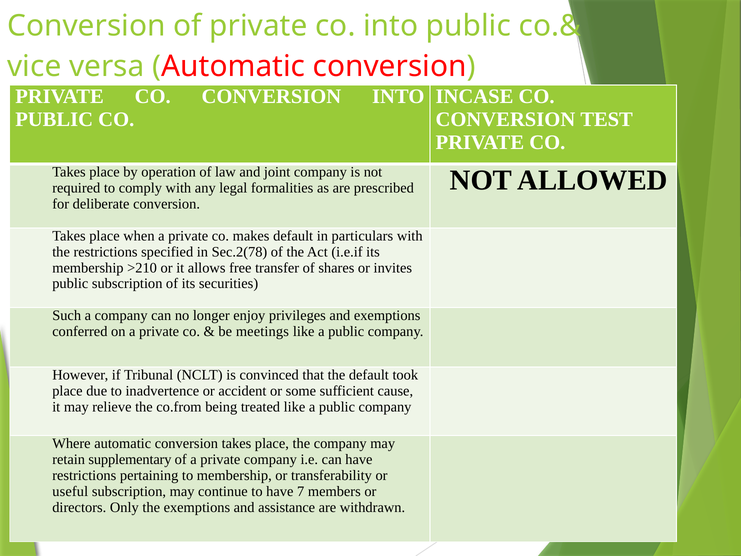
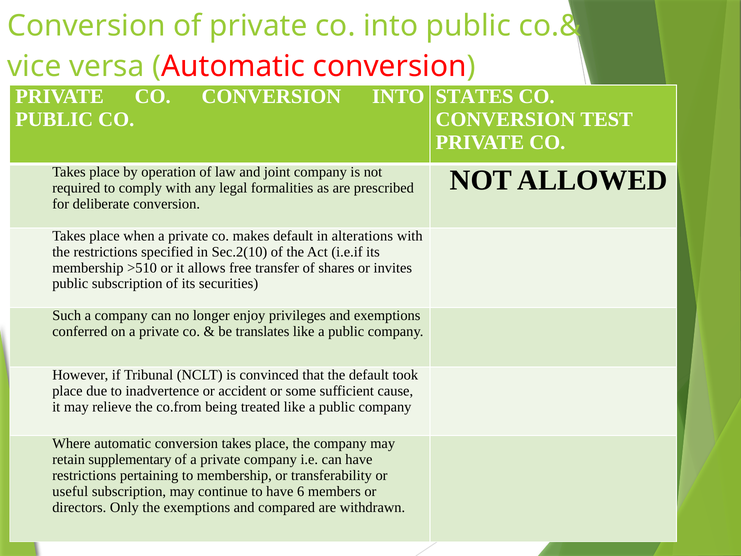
INCASE: INCASE -> STATES
particulars: particulars -> alterations
Sec.2(78: Sec.2(78 -> Sec.2(10
>210: >210 -> >510
meetings: meetings -> translates
7: 7 -> 6
assistance: assistance -> compared
